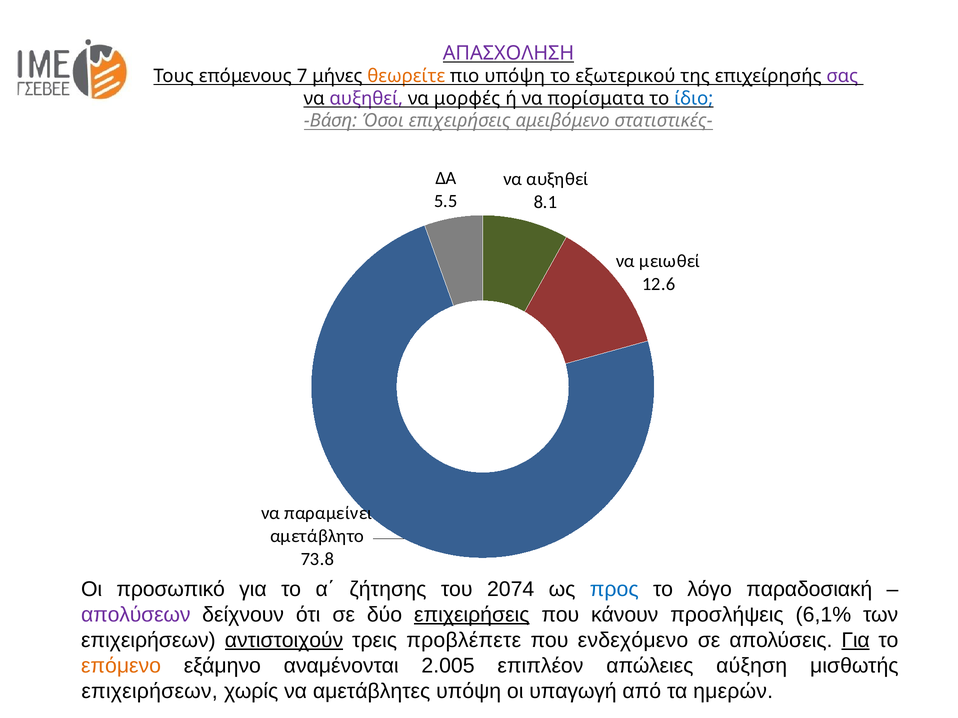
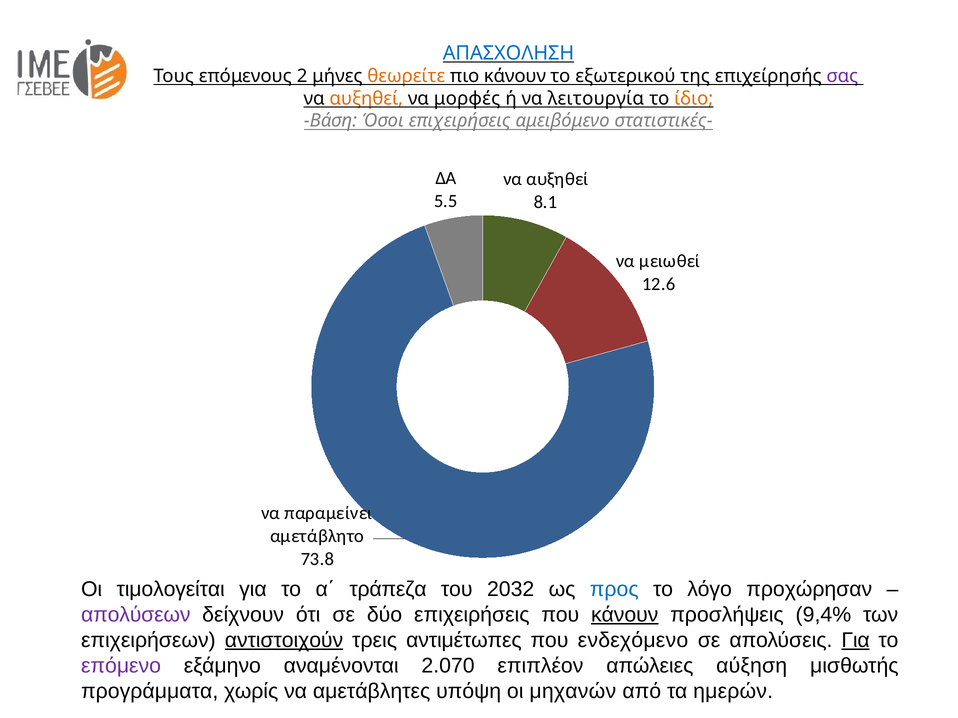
ΑΠΑΣΧΟΛΗΣΗ colour: purple -> blue
7: 7 -> 2
πιο υπόψη: υπόψη -> κάνουν
αυξηθεί at (366, 98) colour: purple -> orange
πορίσματα: πορίσματα -> λειτουργία
ίδιο colour: blue -> orange
προσωπικό: προσωπικό -> τιμολογείται
ζήτησης: ζήτησης -> τράπεζα
2074: 2074 -> 2032
παραδοσιακή: παραδοσιακή -> προχώρησαν
επιχειρήσεις at (472, 615) underline: present -> none
κάνουν at (625, 615) underline: none -> present
6,1%: 6,1% -> 9,4%
προβλέπετε: προβλέπετε -> αντιμέτωπες
επόμενο colour: orange -> purple
2.005: 2.005 -> 2.070
επιχειρήσεων at (150, 692): επιχειρήσεων -> προγράμματα
υπαγωγή: υπαγωγή -> μηχανών
